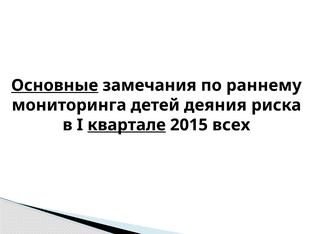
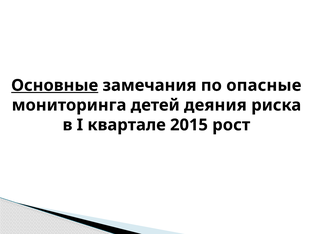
раннему: раннему -> опасные
квартале underline: present -> none
всех: всех -> рост
